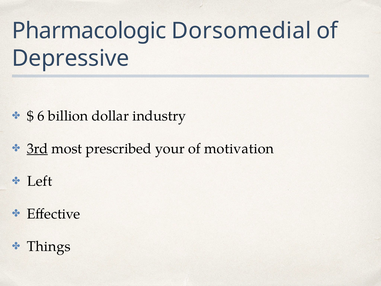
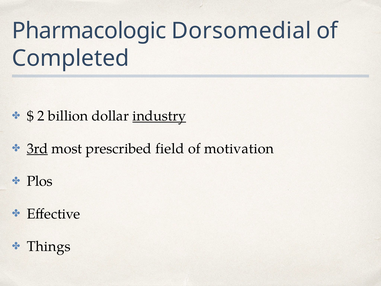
Depressive: Depressive -> Completed
6: 6 -> 2
industry underline: none -> present
your: your -> field
Left: Left -> Plos
